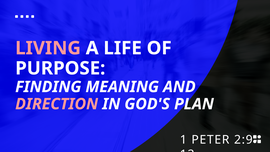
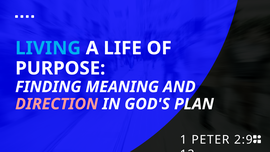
LIVING colour: pink -> light blue
